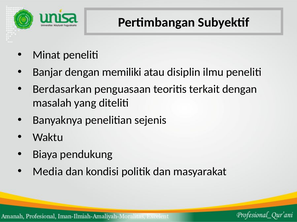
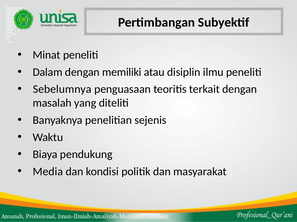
Banjar: Banjar -> Dalam
Berdasarkan: Berdasarkan -> Sebelumnya
